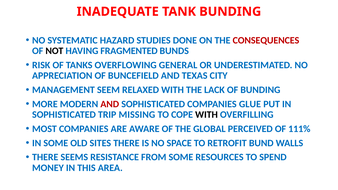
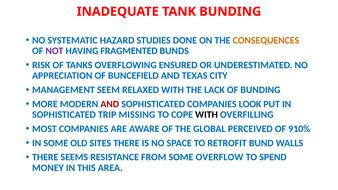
CONSEQUENCES colour: red -> orange
NOT colour: black -> purple
GENERAL: GENERAL -> ENSURED
GLUE: GLUE -> LOOK
111%: 111% -> 910%
RESOURCES: RESOURCES -> OVERFLOW
